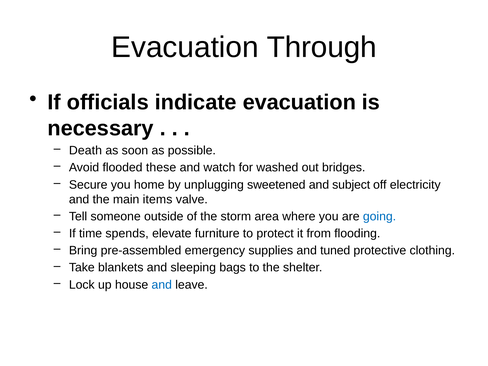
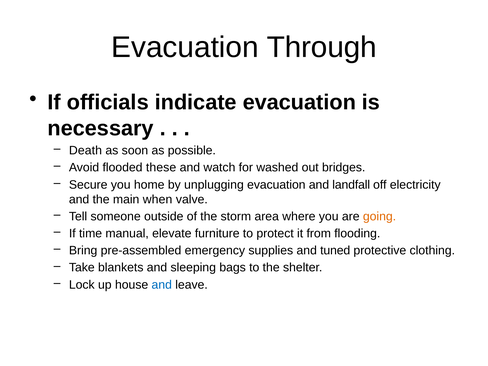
unplugging sweetened: sweetened -> evacuation
subject: subject -> landfall
items: items -> when
going colour: blue -> orange
spends: spends -> manual
